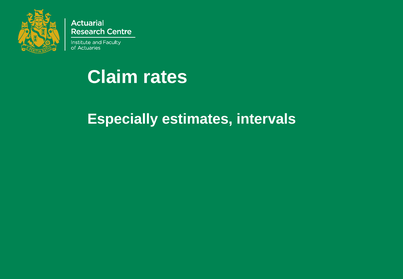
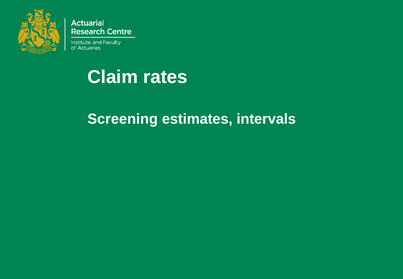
Especially: Especially -> Screening
